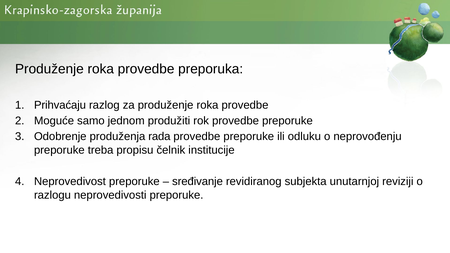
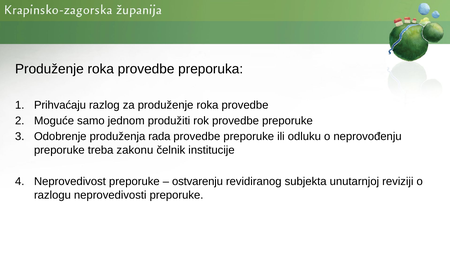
propisu: propisu -> zakonu
sređivanje: sređivanje -> ostvarenju
